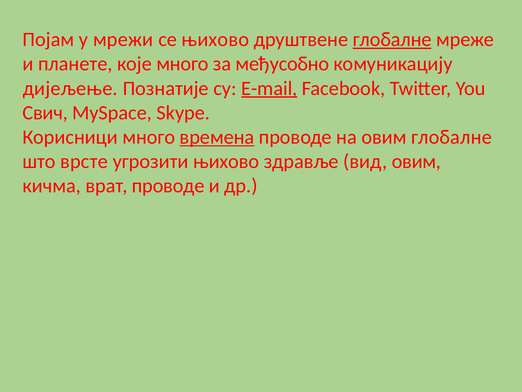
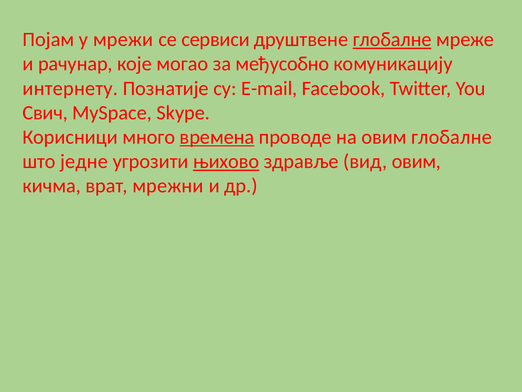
се њихово: њихово -> сервиси
планете: планете -> рачунар
које много: много -> могао
дијељење: дијељење -> интернету
E-mail underline: present -> none
врсте: врсте -> једне
њихово at (226, 161) underline: none -> present
врат проводе: проводе -> мрежни
